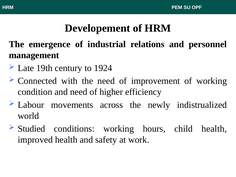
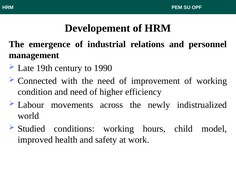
1924: 1924 -> 1990
child health: health -> model
